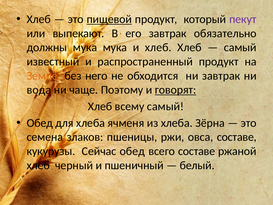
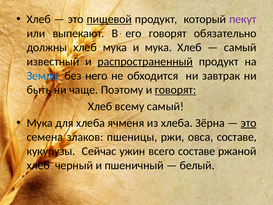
его завтрак: завтрак -> говорят
должны мука: мука -> хлеб
и хлеб: хлеб -> мука
распространенный underline: none -> present
Земле colour: orange -> blue
вода: вода -> быть
Обед at (40, 123): Обед -> Мука
это at (249, 123) underline: none -> present
Сейчас обед: обед -> ужин
